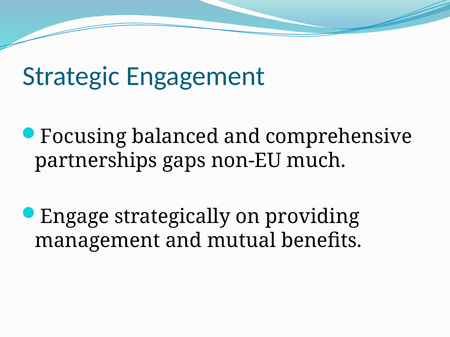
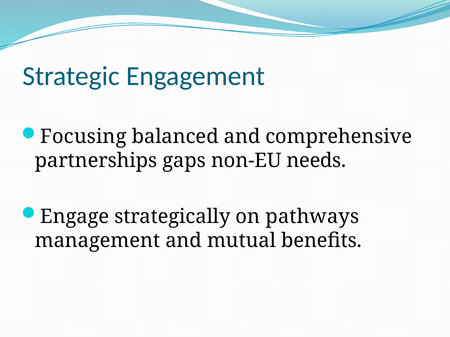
much: much -> needs
providing: providing -> pathways
